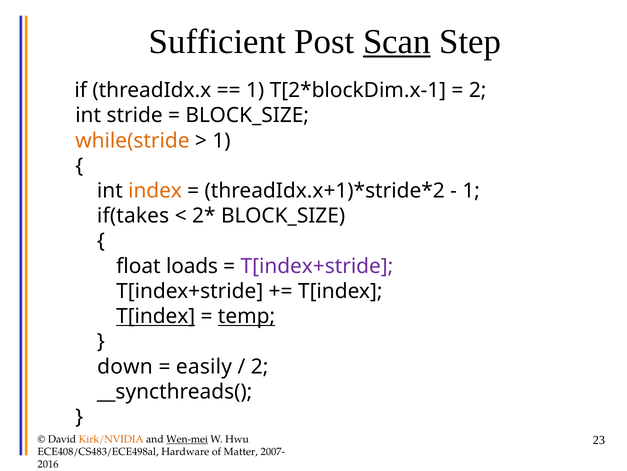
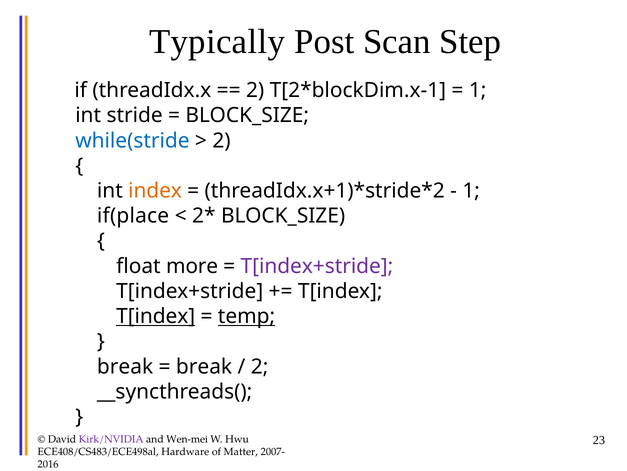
Sufficient: Sufficient -> Typically
Scan underline: present -> none
1 at (255, 90): 1 -> 2
2 at (478, 90): 2 -> 1
while(stride colour: orange -> blue
1 at (222, 140): 1 -> 2
if(takes: if(takes -> if(place
loads: loads -> more
down at (125, 366): down -> break
easily at (204, 366): easily -> break
Kirk/NVIDIA colour: orange -> purple
Wen-mei underline: present -> none
